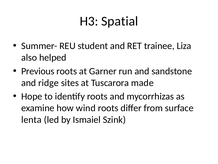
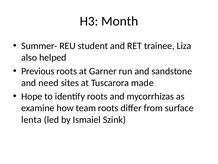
Spatial: Spatial -> Month
ridge: ridge -> need
wind: wind -> team
